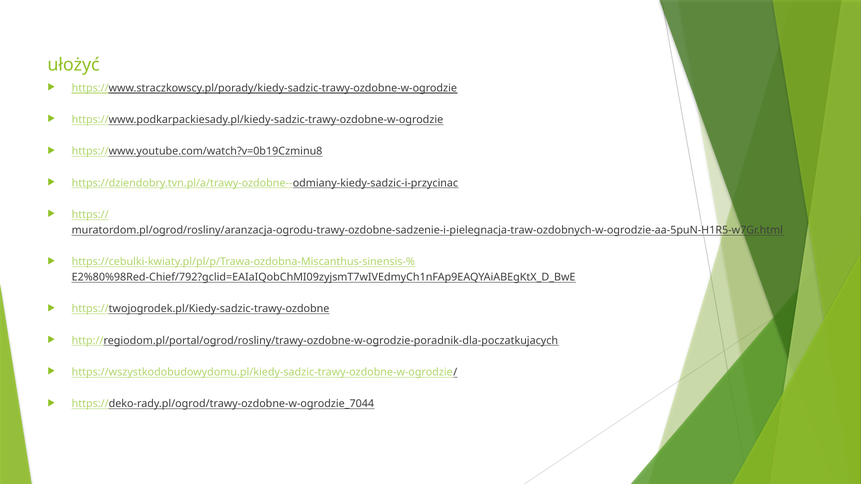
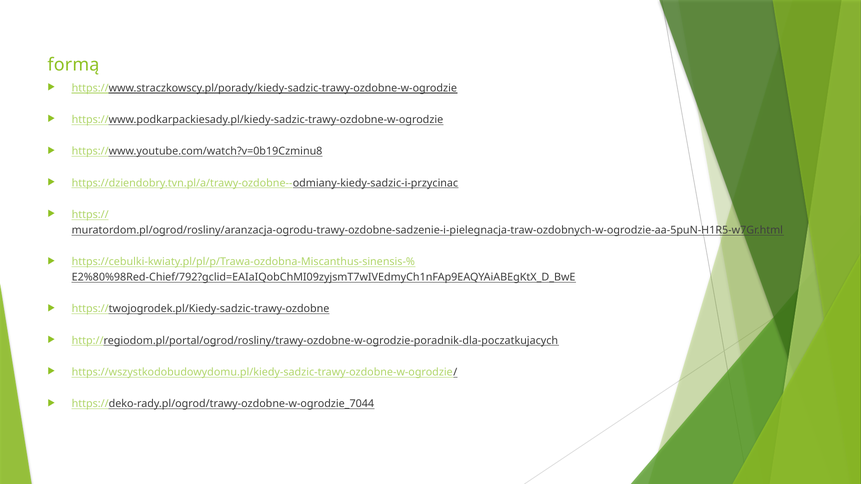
ułożyć: ułożyć -> formą
